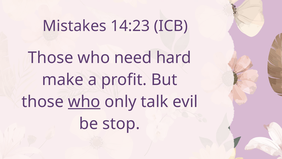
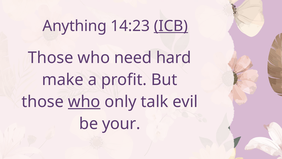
Mistakes: Mistakes -> Anything
ICB underline: none -> present
stop: stop -> your
